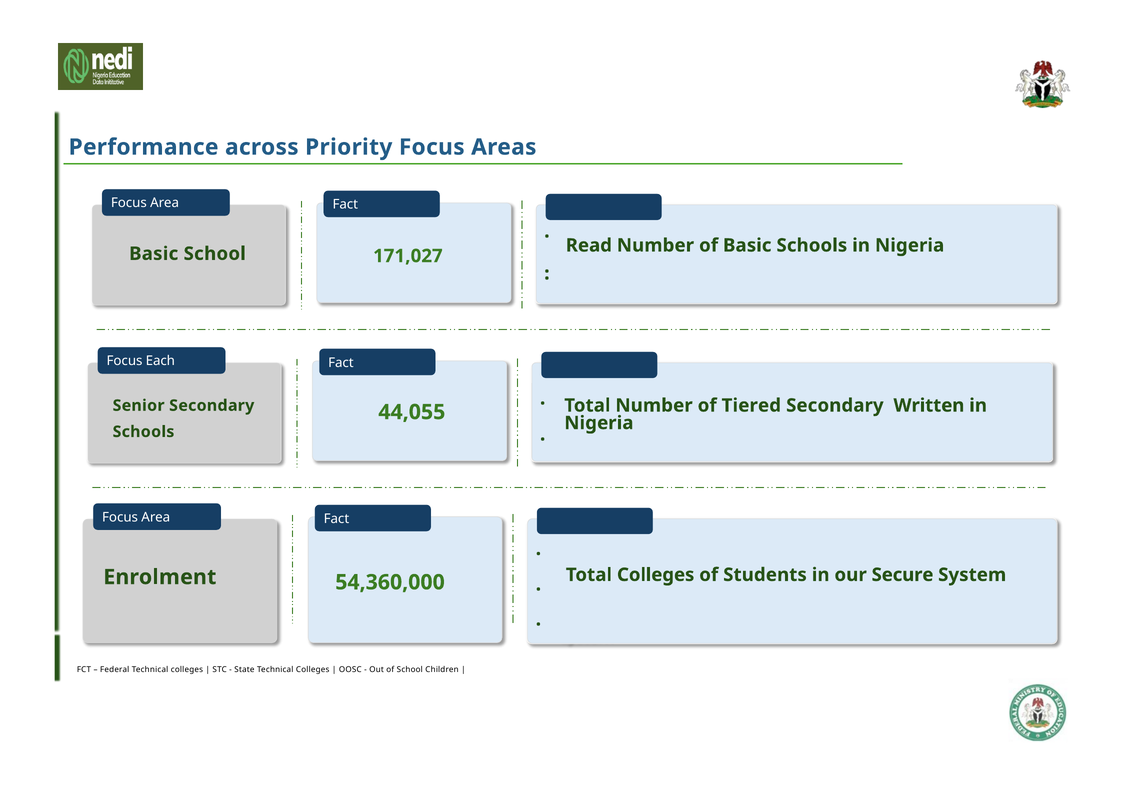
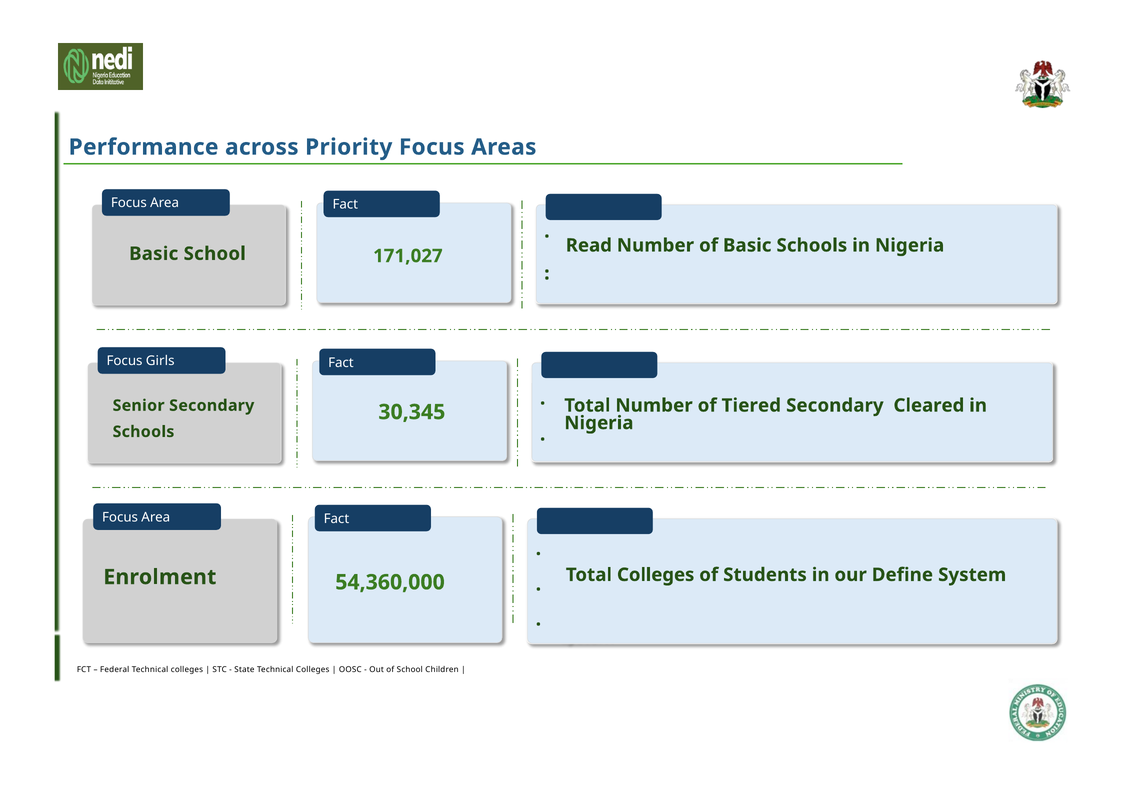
Each: Each -> Girls
Written: Written -> Cleared
44,055: 44,055 -> 30,345
Secure: Secure -> Define
